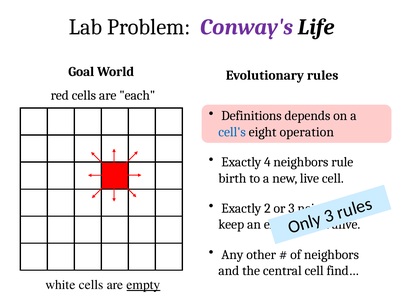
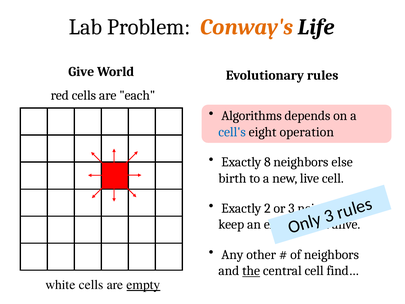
Conway's colour: purple -> orange
Goal: Goal -> Give
Definitions: Definitions -> Algorithms
4: 4 -> 8
rule: rule -> else
the underline: none -> present
